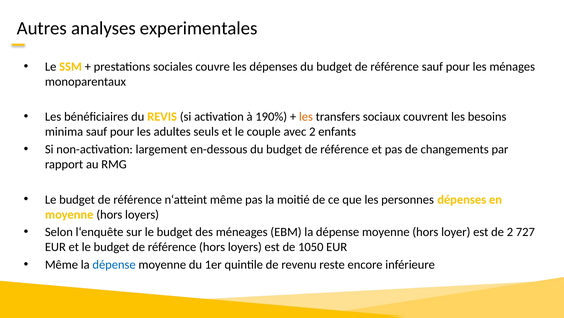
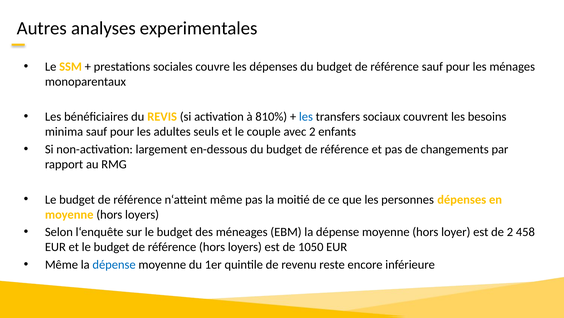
190%: 190% -> 810%
les at (306, 116) colour: orange -> blue
727: 727 -> 458
